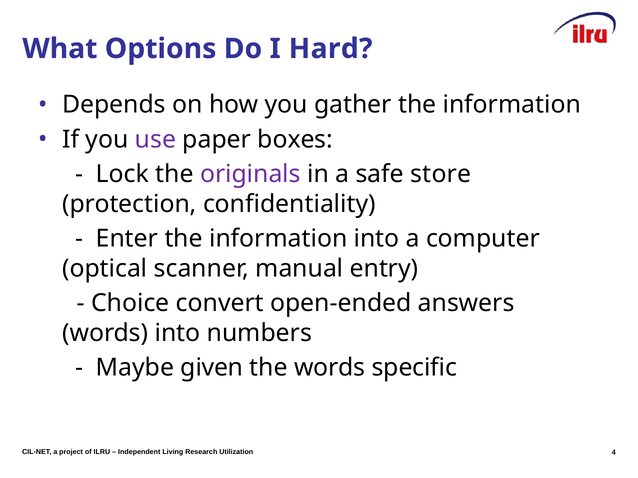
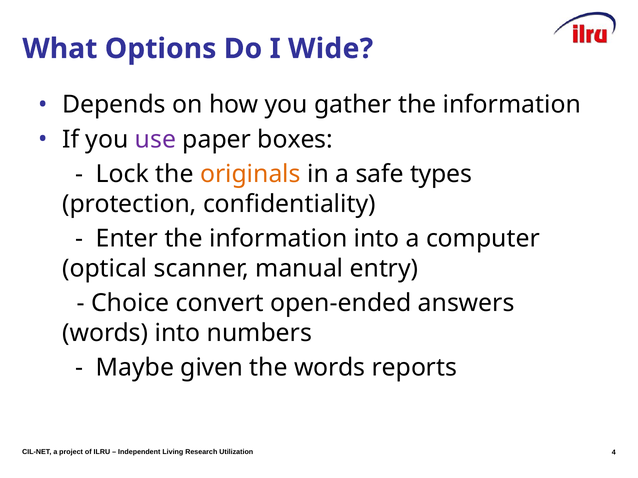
Hard: Hard -> Wide
originals colour: purple -> orange
store: store -> types
specific: specific -> reports
